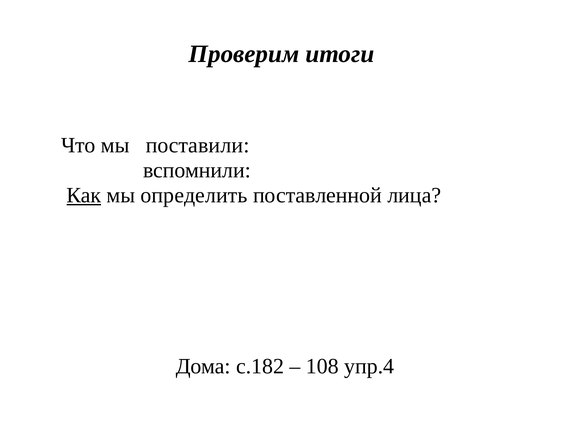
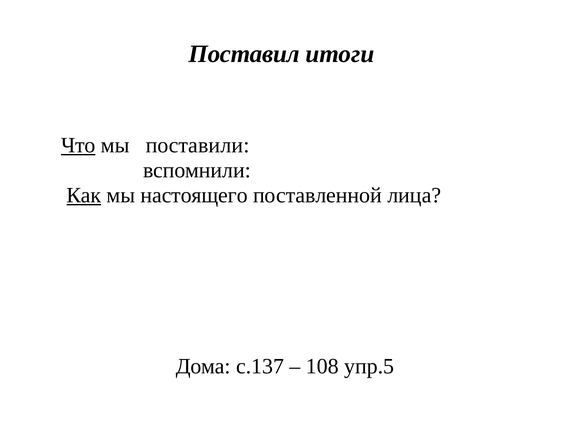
Проверим: Проверим -> Поставил
Что underline: none -> present
определить: определить -> настоящего
с.182: с.182 -> с.137
упр.4: упр.4 -> упр.5
